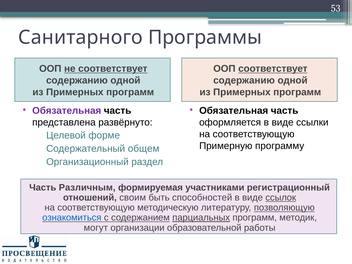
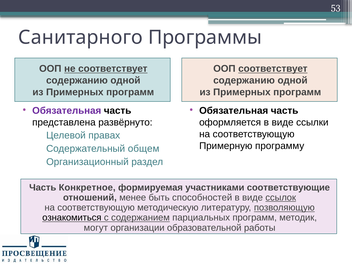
форме: форме -> правах
Различным: Различным -> Конкретное
регистрационный: регистрационный -> соответствующие
своим: своим -> менее
ознакомиться colour: blue -> black
парциальных underline: present -> none
